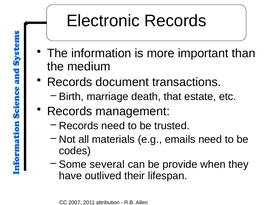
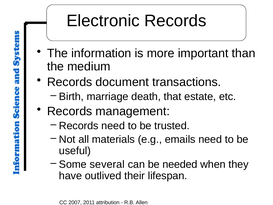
codes: codes -> useful
provide: provide -> needed
